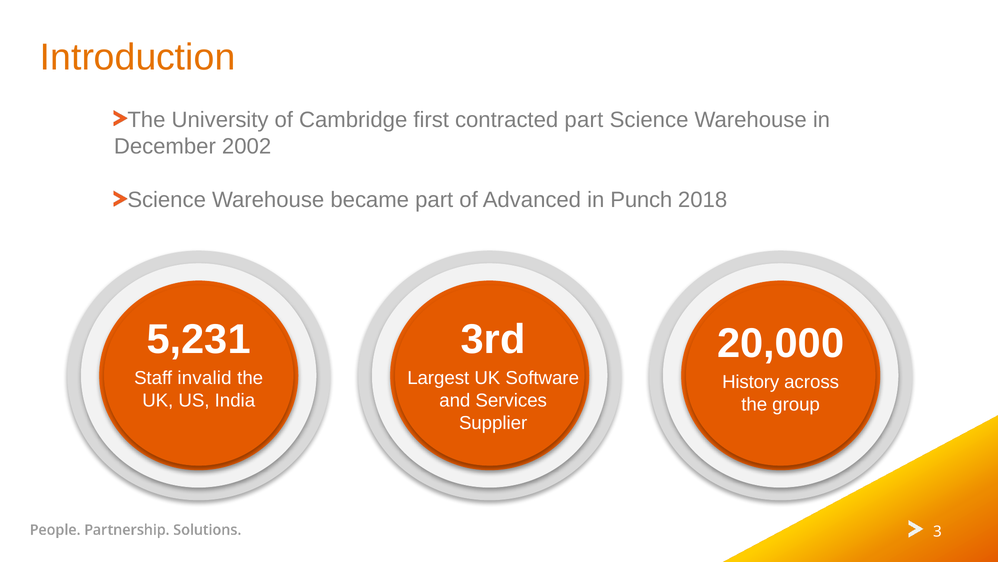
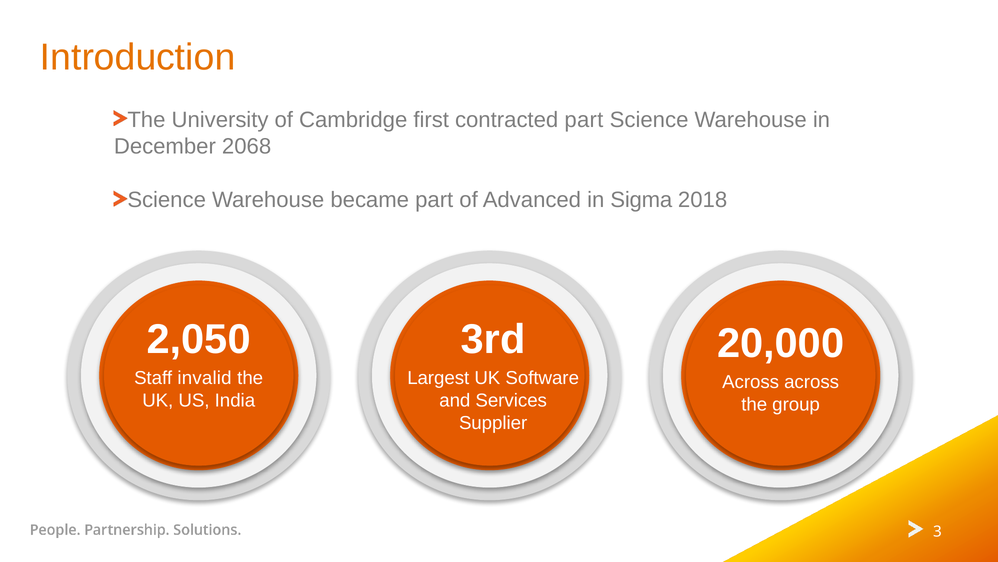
2002: 2002 -> 2068
Punch: Punch -> Sigma
5,231: 5,231 -> 2,050
History at (751, 382): History -> Across
